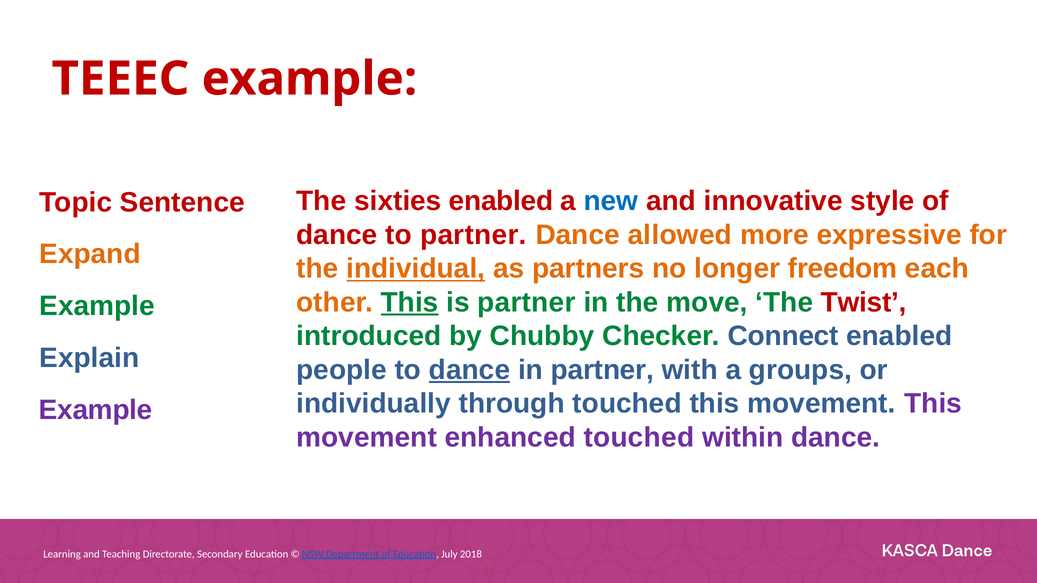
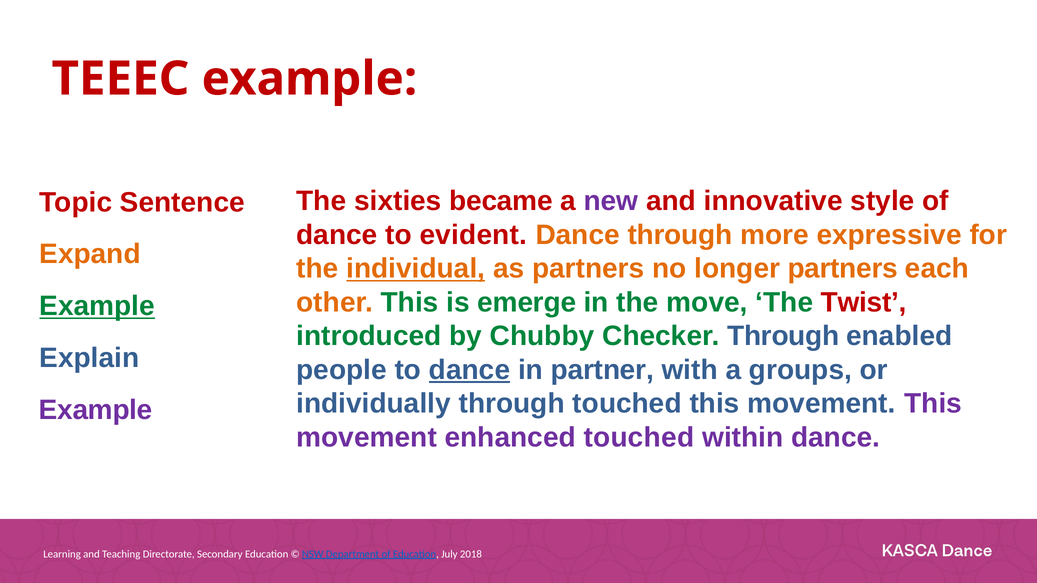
sixties enabled: enabled -> became
new colour: blue -> purple
to partner: partner -> evident
Dance allowed: allowed -> through
longer freedom: freedom -> partners
This at (410, 303) underline: present -> none
is partner: partner -> emerge
Example at (97, 306) underline: none -> present
Checker Connect: Connect -> Through
